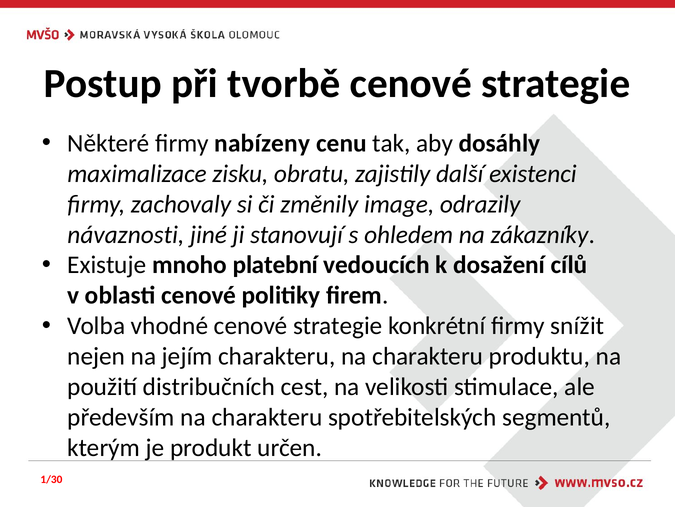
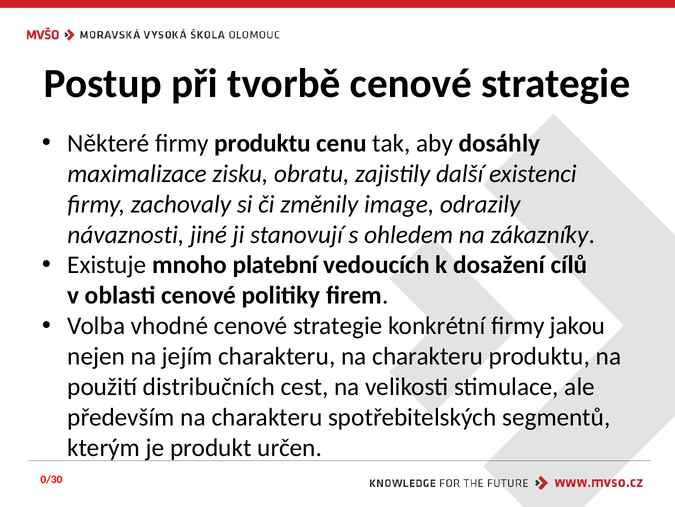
firmy nabízeny: nabízeny -> produktu
snížit: snížit -> jakou
1/30: 1/30 -> 0/30
